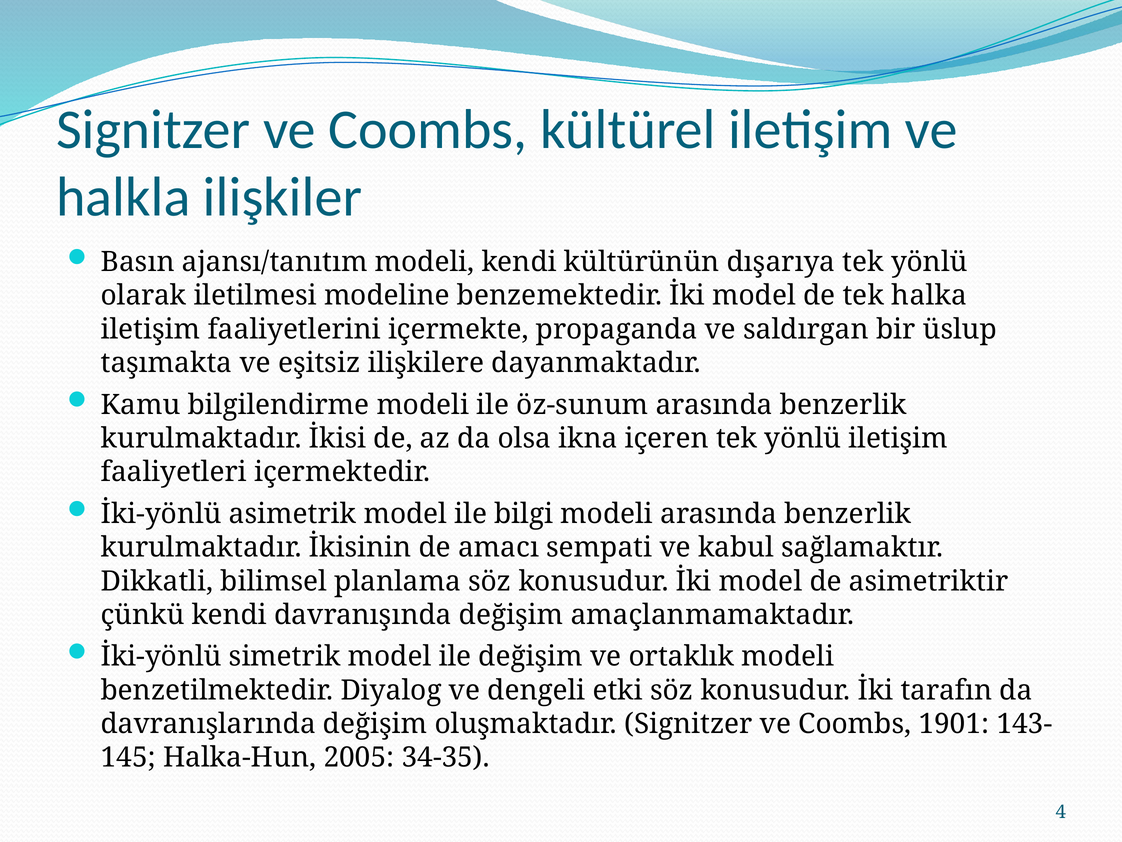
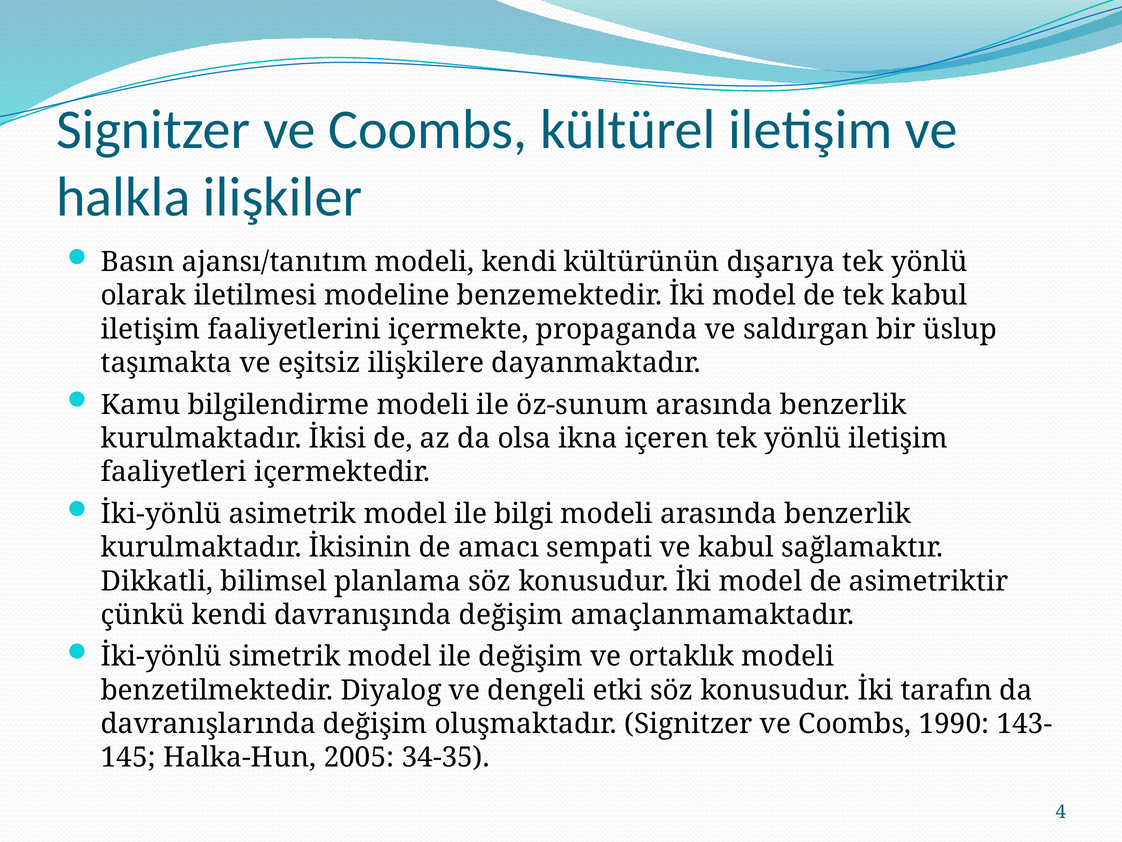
tek halka: halka -> kabul
1901: 1901 -> 1990
